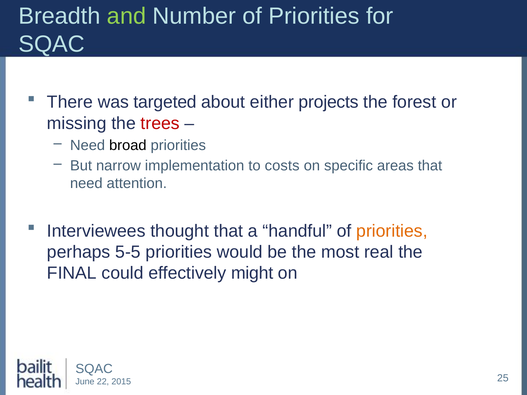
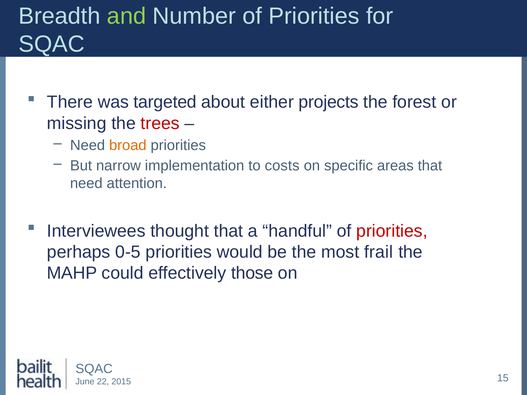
broad colour: black -> orange
priorities at (392, 231) colour: orange -> red
5-5: 5-5 -> 0-5
real: real -> frail
FINAL: FINAL -> MAHP
might: might -> those
25: 25 -> 15
